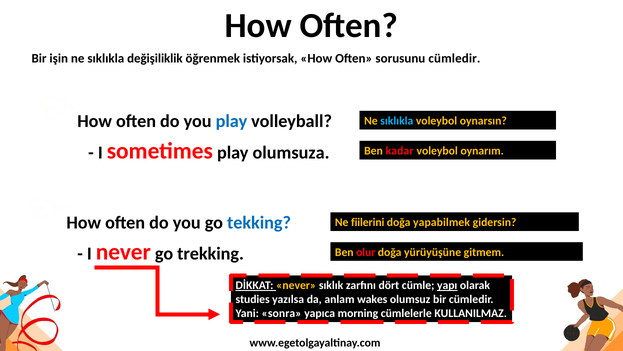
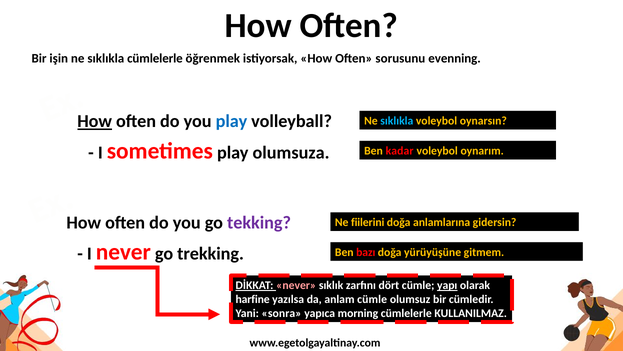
sıklıkla değişiliklik: değişiliklik -> cümlelerle
sorusunu cümledir: cümledir -> evenning
How at (95, 121) underline: none -> present
tekking colour: blue -> purple
yapabilmek: yapabilmek -> anlamlarına
olur: olur -> bazı
never at (296, 285) colour: yellow -> pink
studies: studies -> harfine
anlam wakes: wakes -> cümle
